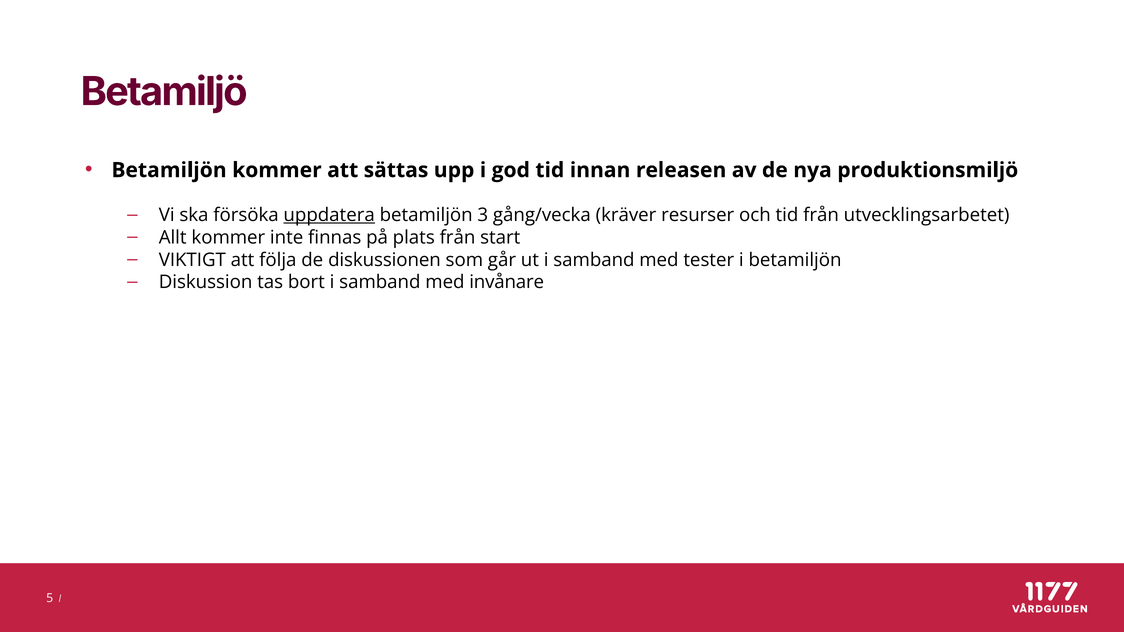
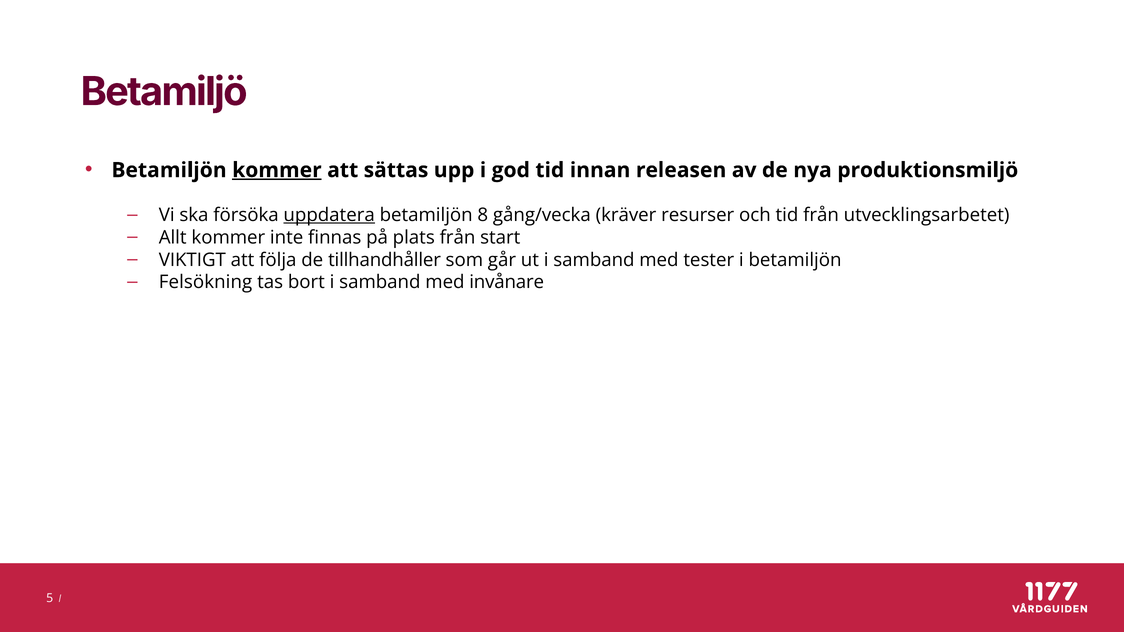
kommer at (277, 170) underline: none -> present
3: 3 -> 8
diskussionen: diskussionen -> tillhandhåller
Diskussion: Diskussion -> Felsökning
